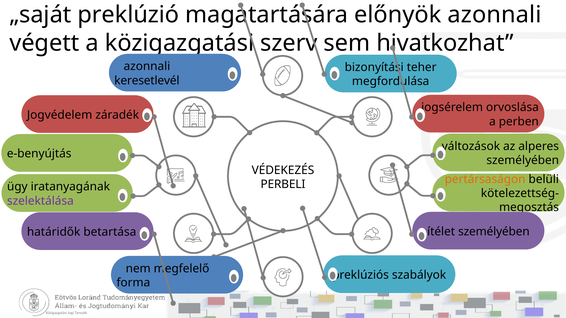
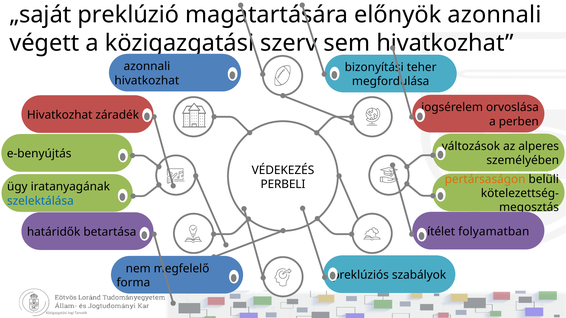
keresetlevél at (147, 81): keresetlevél -> hivatkozhat
Jogvédelem at (60, 115): Jogvédelem -> Hivatkozhat
szelektálása colour: purple -> blue
ítélet személyében: személyében -> folyamatban
